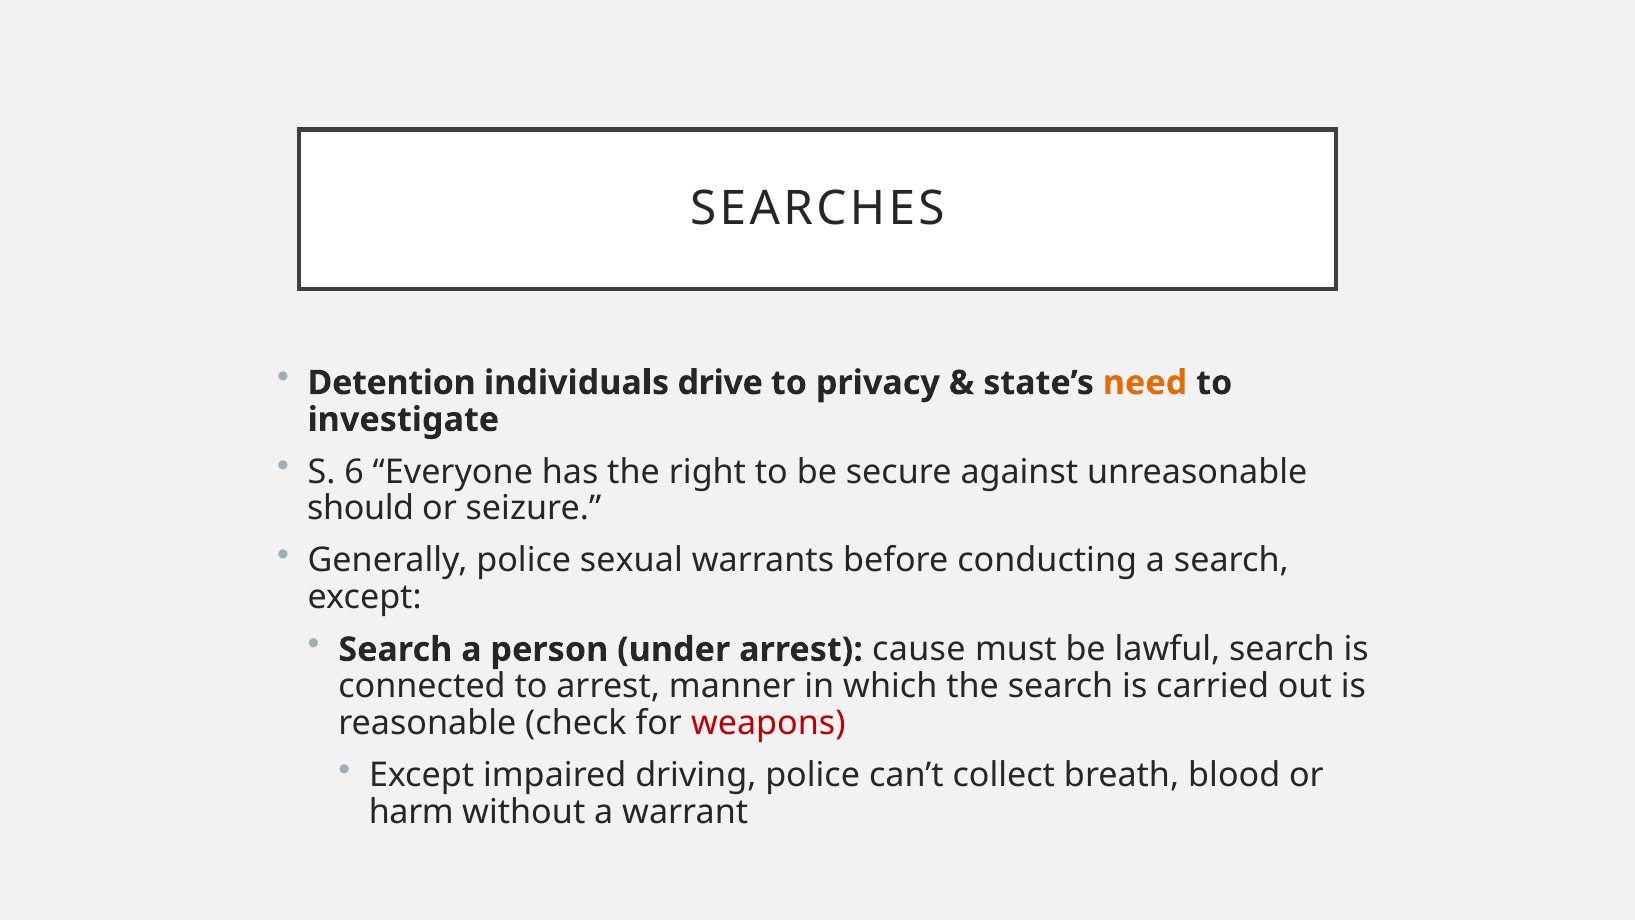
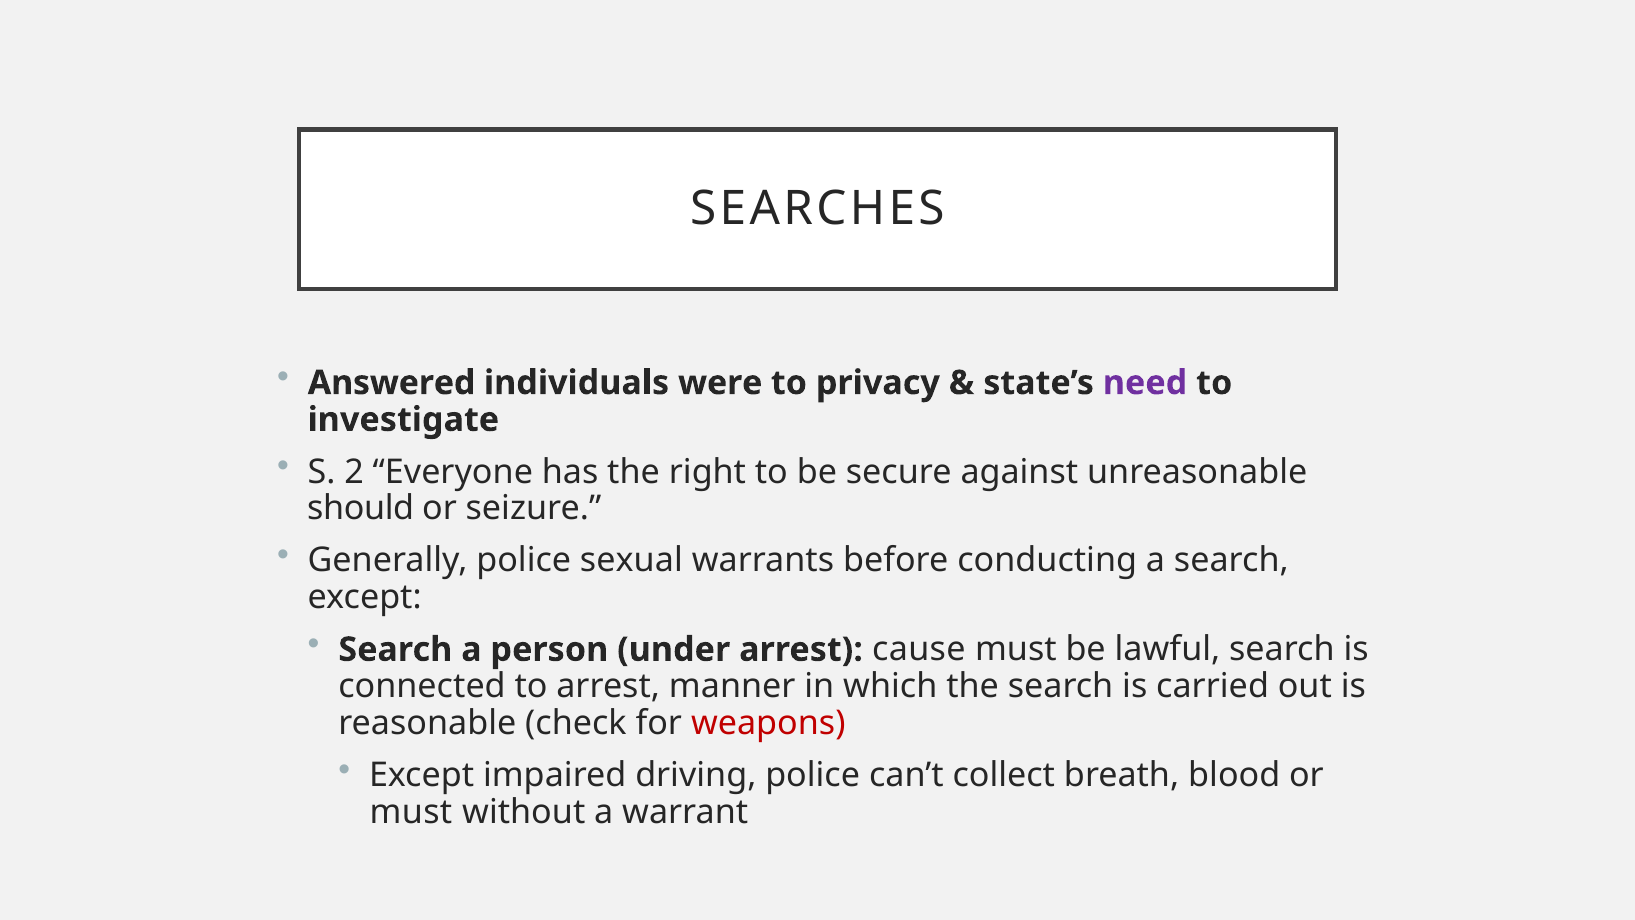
Detention: Detention -> Answered
drive: drive -> were
need colour: orange -> purple
6: 6 -> 2
harm at (411, 812): harm -> must
